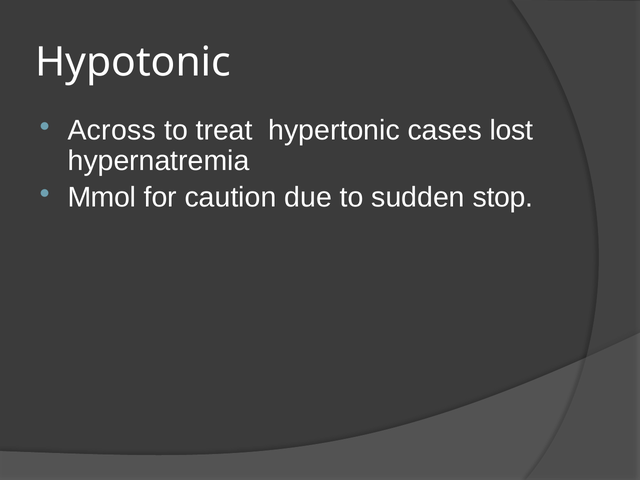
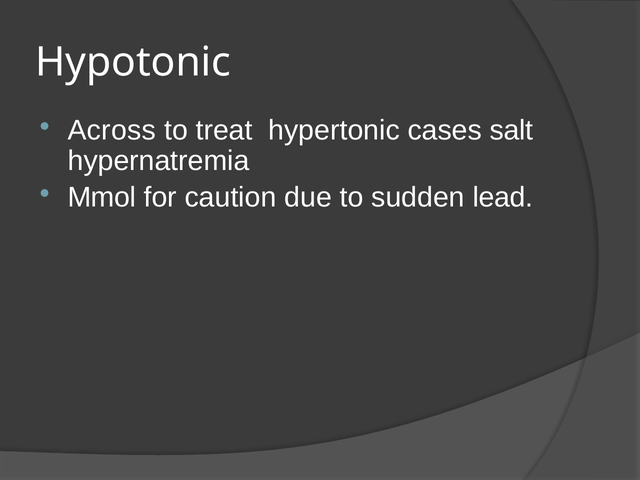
lost: lost -> salt
stop: stop -> lead
